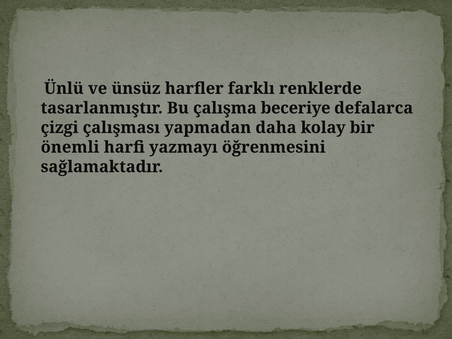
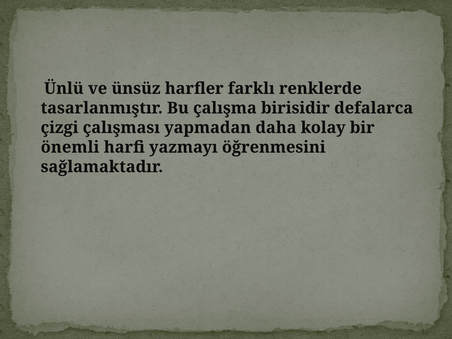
beceriye: beceriye -> birisidir
